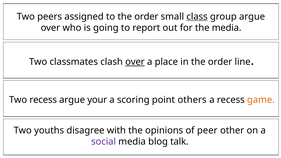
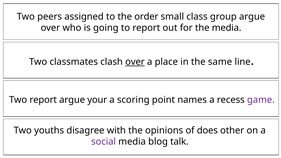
class underline: present -> none
in the order: order -> same
Two recess: recess -> report
others: others -> names
game colour: orange -> purple
peer: peer -> does
